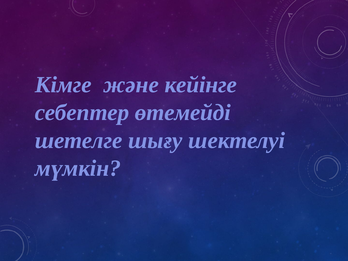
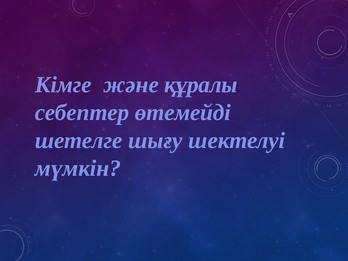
кейінге: кейінге -> құралы
